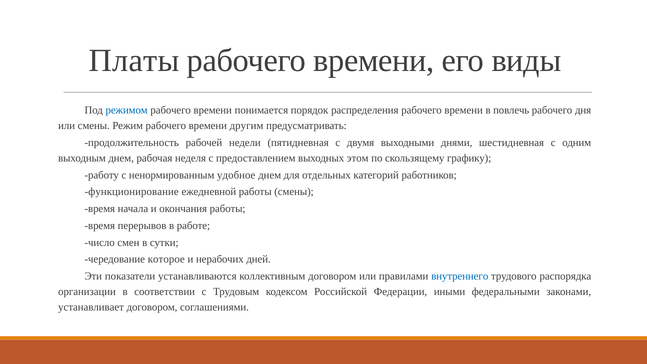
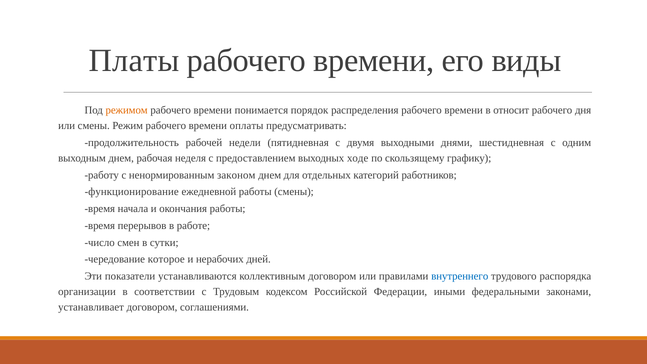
режимом colour: blue -> orange
повлечь: повлечь -> относит
другим: другим -> оплаты
этом: этом -> ходе
удобное: удобное -> законом
